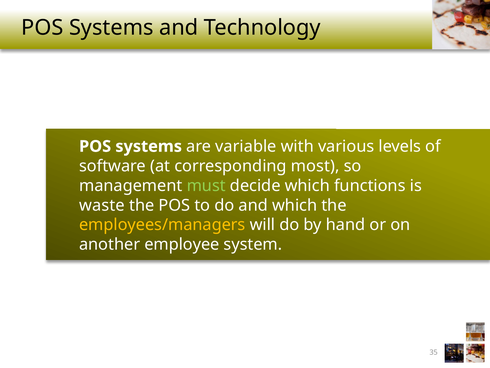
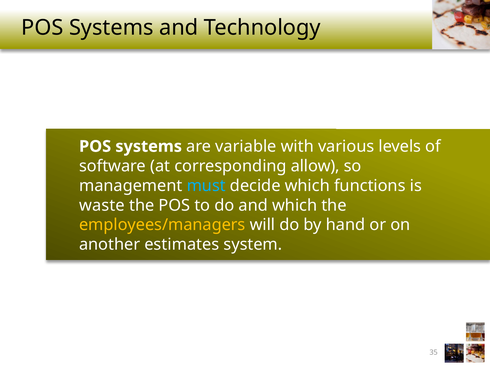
most: most -> allow
must colour: light green -> light blue
employee: employee -> estimates
